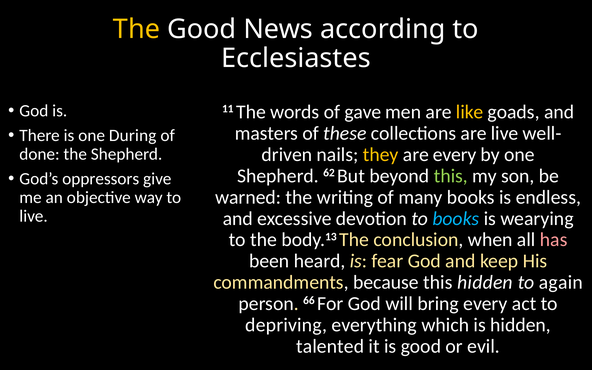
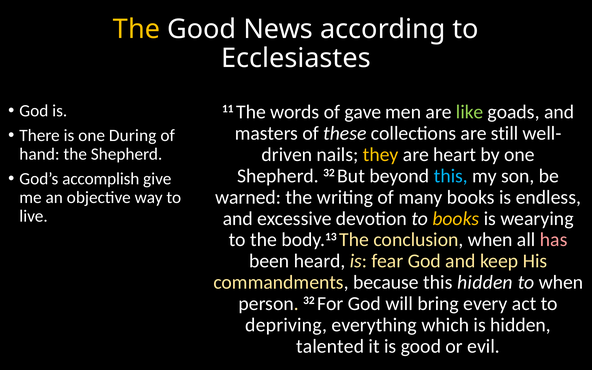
like colour: yellow -> light green
are live: live -> still
are every: every -> heart
done: done -> hand
Shepherd 62: 62 -> 32
this at (451, 176) colour: light green -> light blue
oppressors: oppressors -> accomplish
books at (456, 219) colour: light blue -> yellow
to again: again -> when
person 66: 66 -> 32
